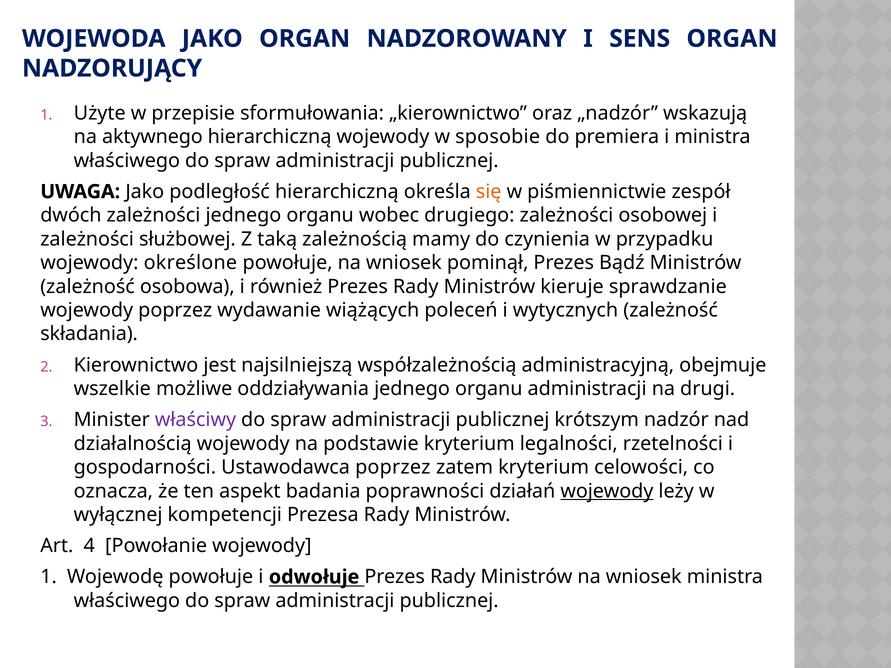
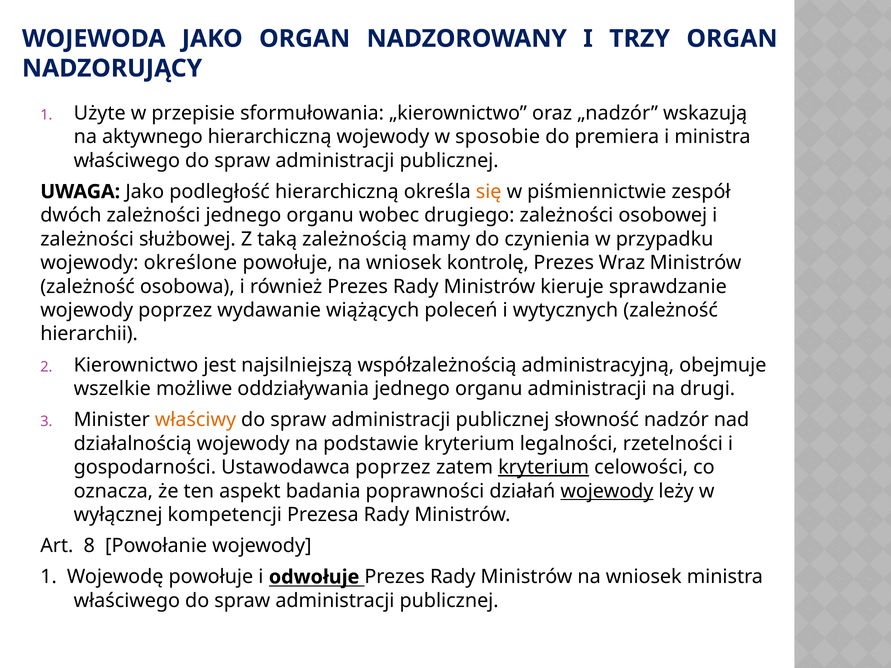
SENS: SENS -> TRZY
pominął: pominął -> kontrolę
Bądź: Bądź -> Wraz
składania: składania -> hierarchii
właściwy colour: purple -> orange
krótszym: krótszym -> słowność
kryterium at (544, 467) underline: none -> present
4: 4 -> 8
